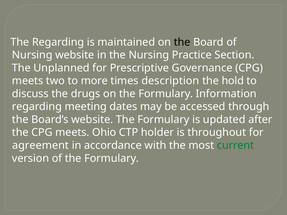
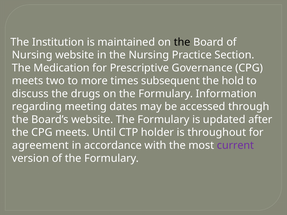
The Regarding: Regarding -> Institution
Unplanned: Unplanned -> Medication
description: description -> subsequent
Ohio: Ohio -> Until
current colour: green -> purple
